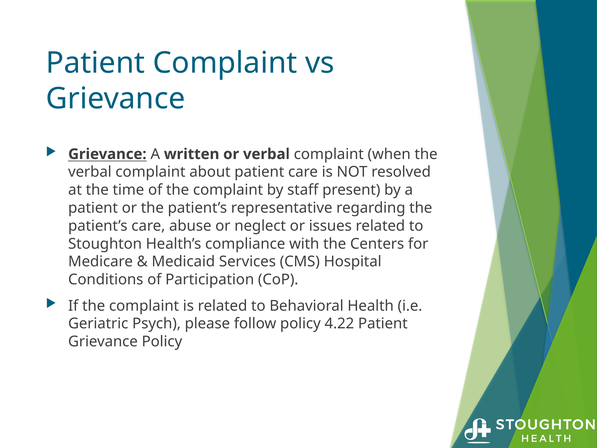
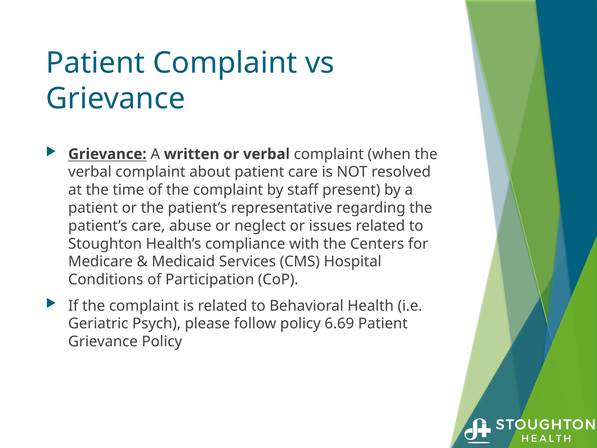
4.22: 4.22 -> 6.69
